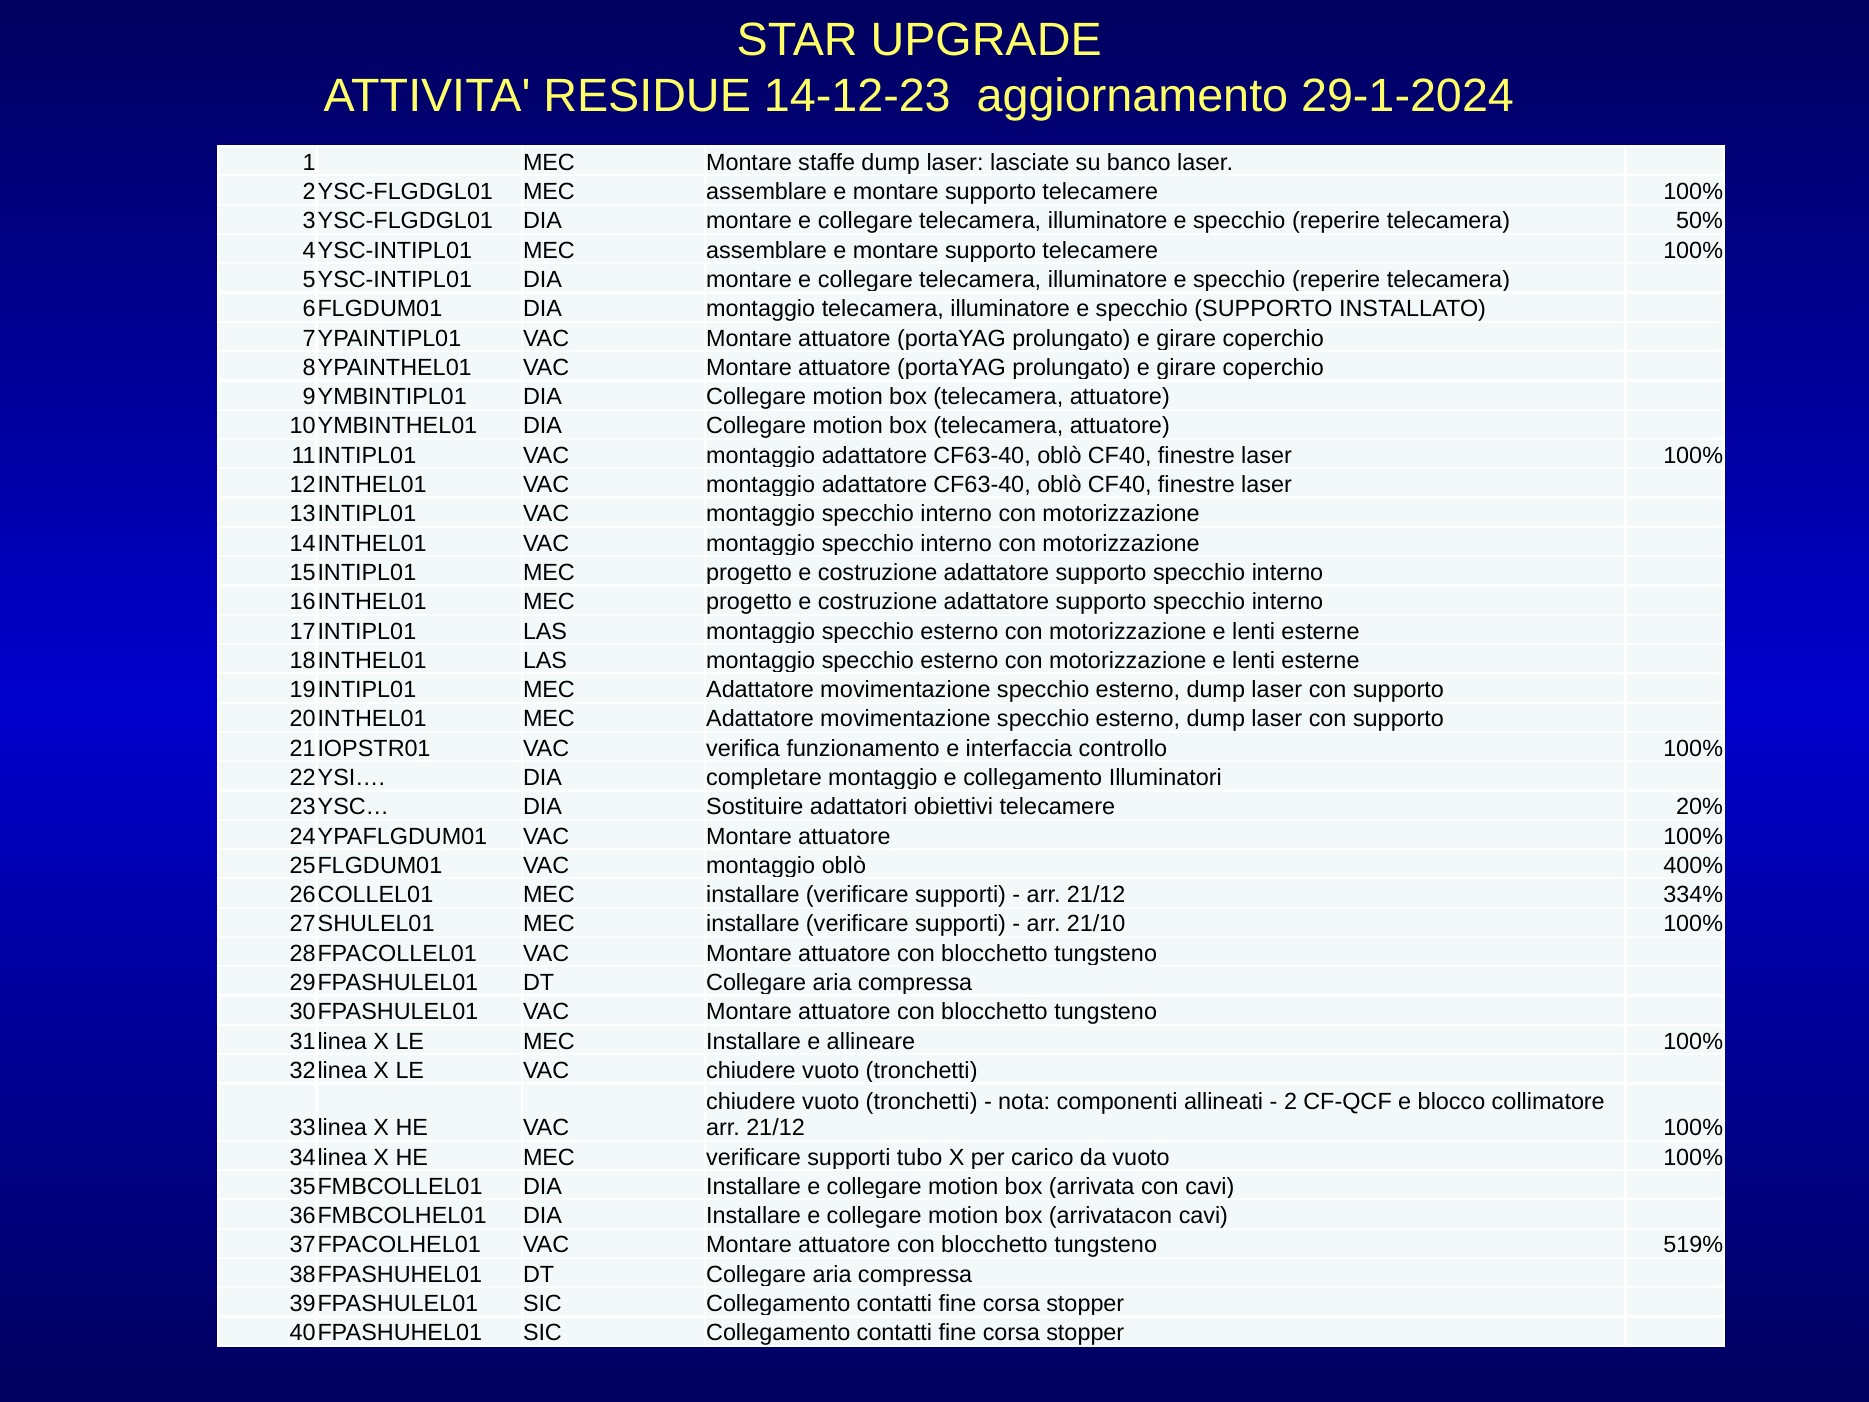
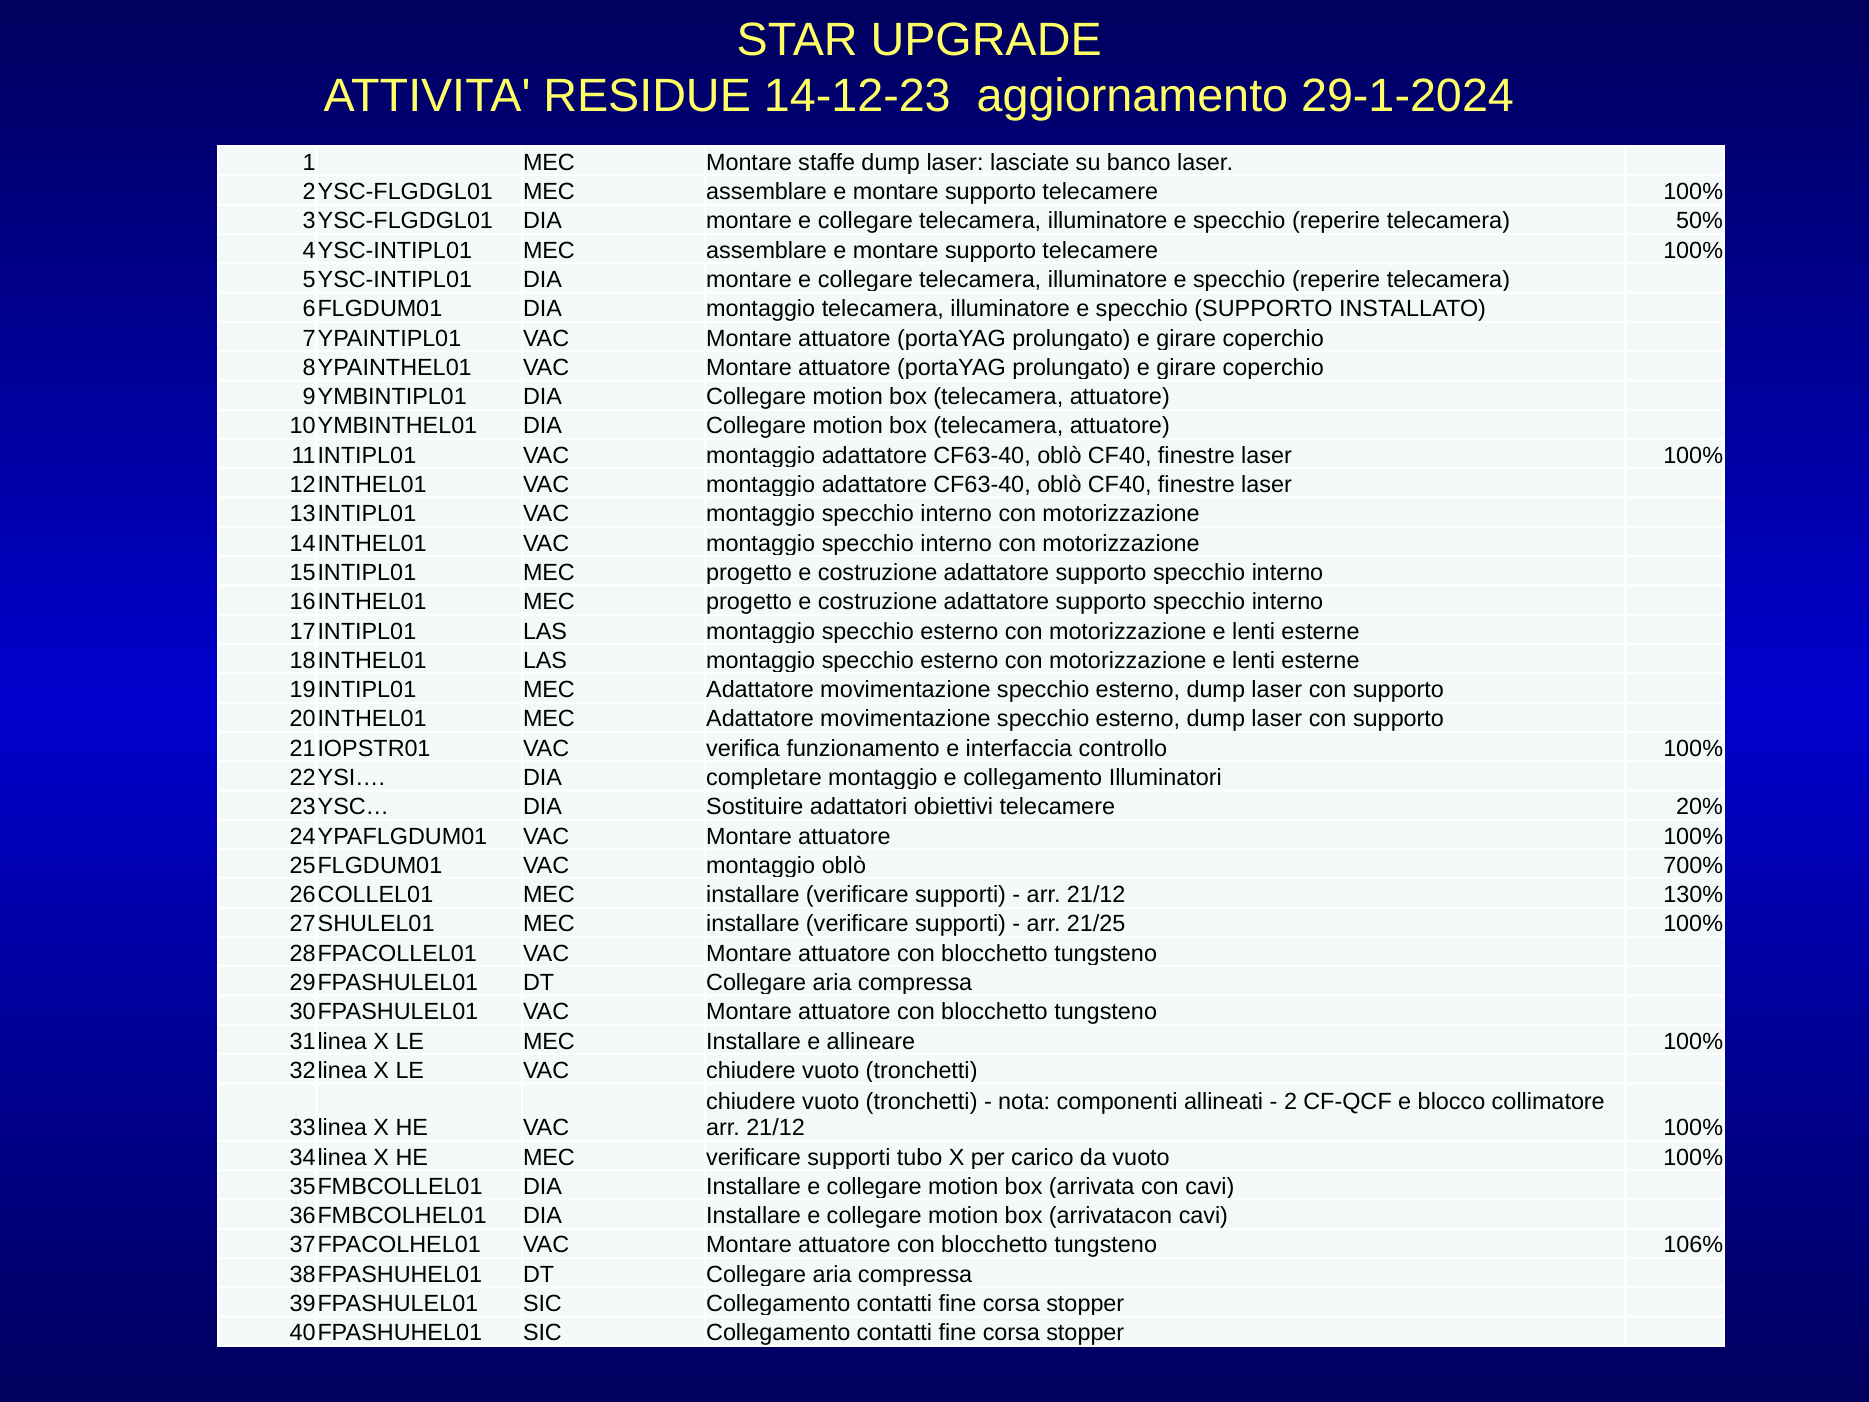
400%: 400% -> 700%
334%: 334% -> 130%
21/10: 21/10 -> 21/25
519%: 519% -> 106%
